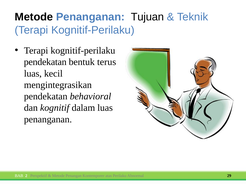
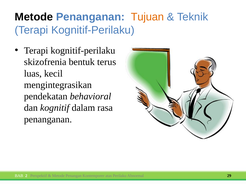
Tujuan colour: black -> orange
pendekatan at (45, 62): pendekatan -> skizofrenia
dalam luas: luas -> rasa
